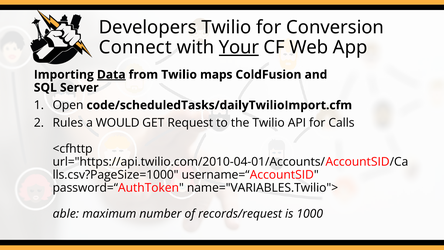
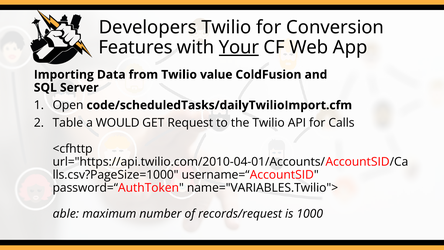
Connect: Connect -> Features
Data underline: present -> none
maps: maps -> value
Rules: Rules -> Table
